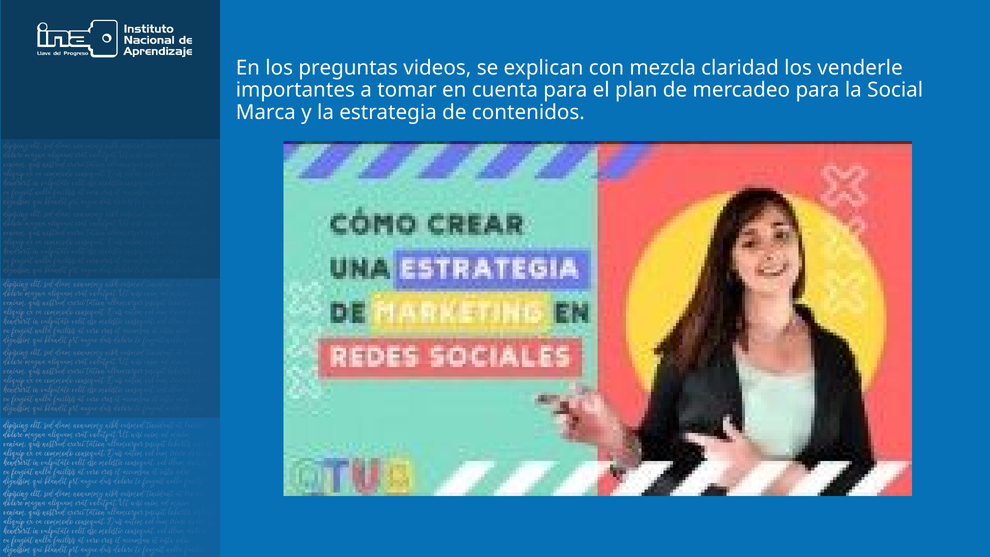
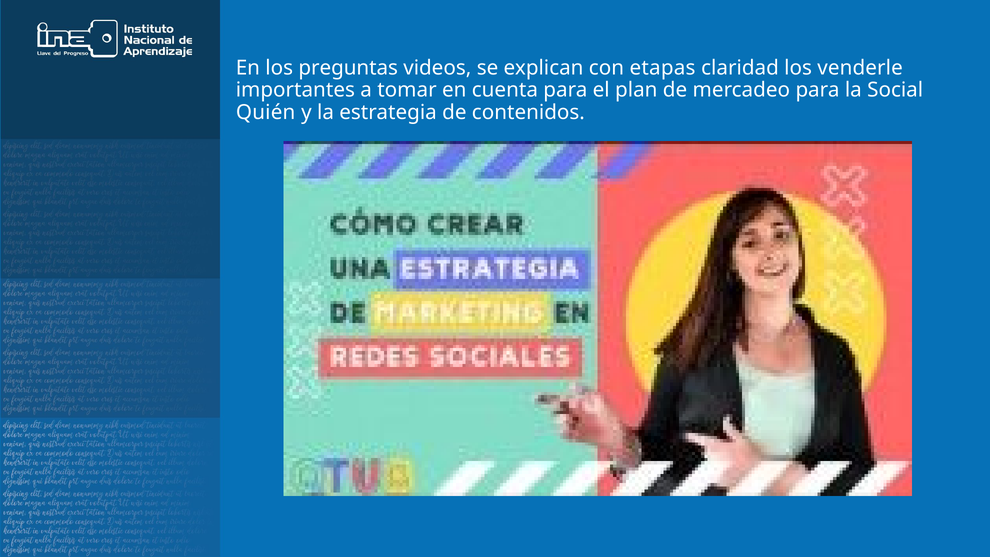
mezcla: mezcla -> etapas
Marca: Marca -> Quién
